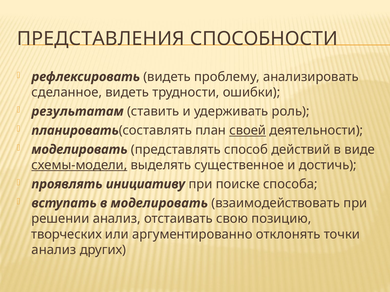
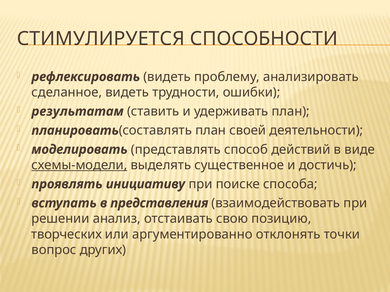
ПРЕДСТАВЛЕНИЯ: ПРЕДСТАВЛЕНИЯ -> СТИМУЛИРУЕТСЯ
удерживать роль: роль -> план
своей underline: present -> none
в моделировать: моделировать -> представления
анализ at (54, 250): анализ -> вопрос
